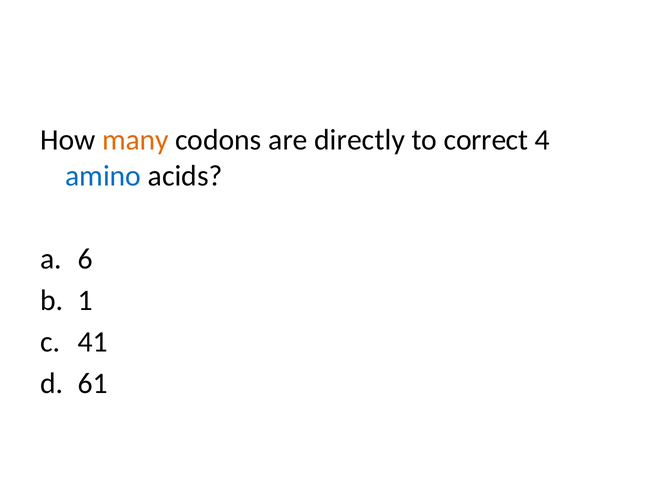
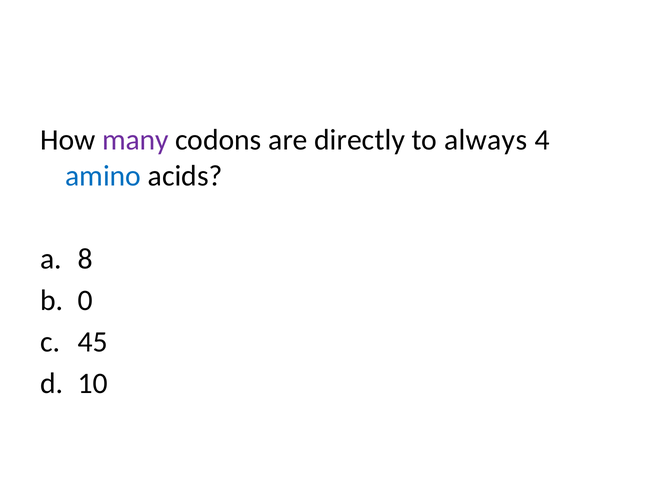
many colour: orange -> purple
correct: correct -> always
6: 6 -> 8
1: 1 -> 0
41: 41 -> 45
61: 61 -> 10
